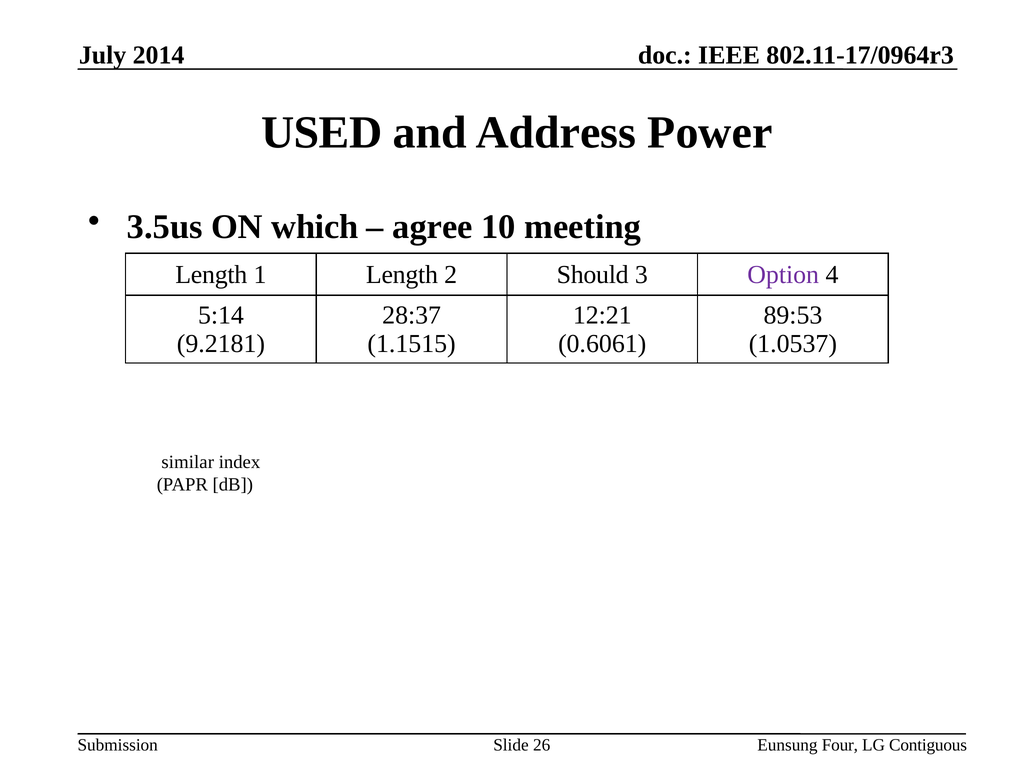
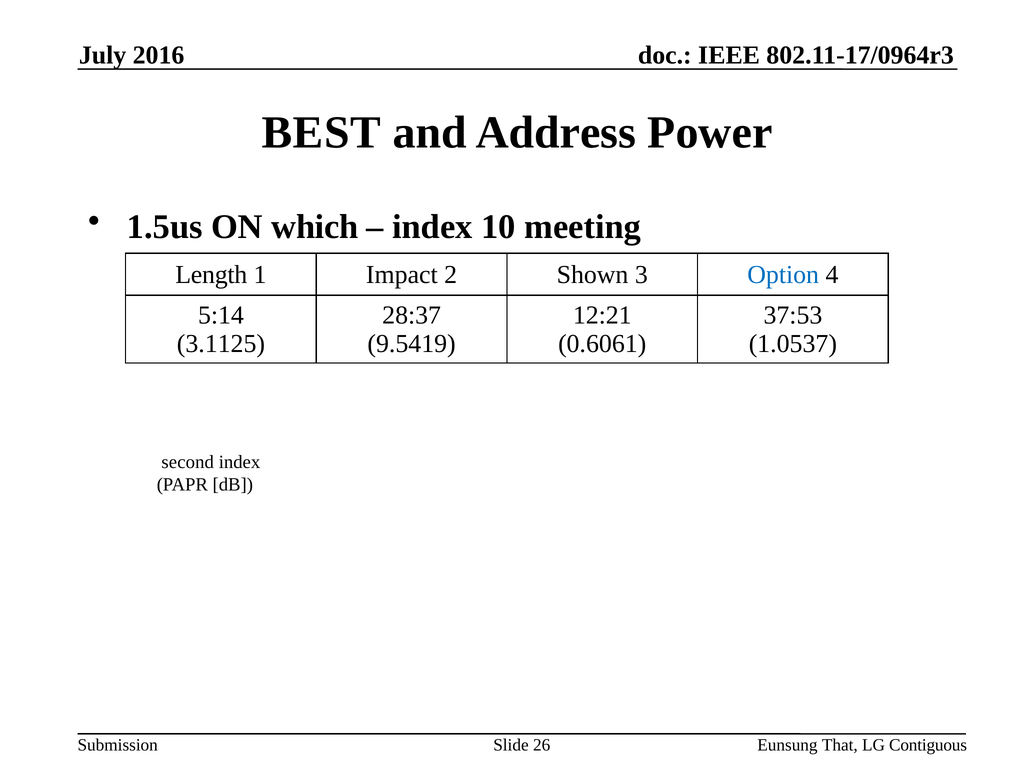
2014: 2014 -> 2016
USED: USED -> BEST
3.5us: 3.5us -> 1.5us
agree at (432, 227): agree -> index
1 Length: Length -> Impact
Should: Should -> Shown
Option colour: purple -> blue
89:53: 89:53 -> 37:53
9.2181: 9.2181 -> 3.1125
1.1515: 1.1515 -> 9.5419
similar: similar -> second
Four: Four -> That
